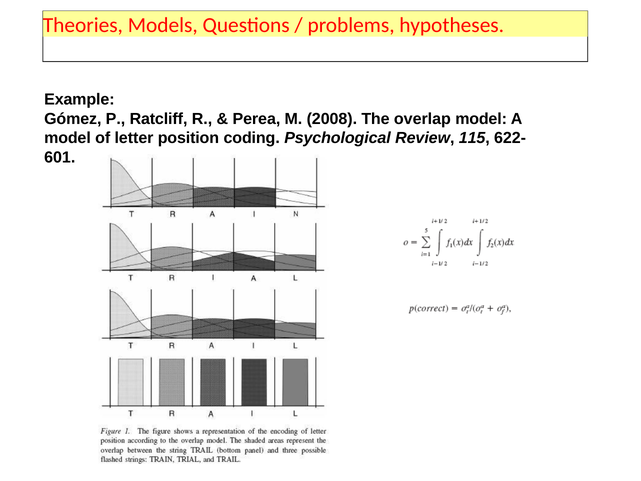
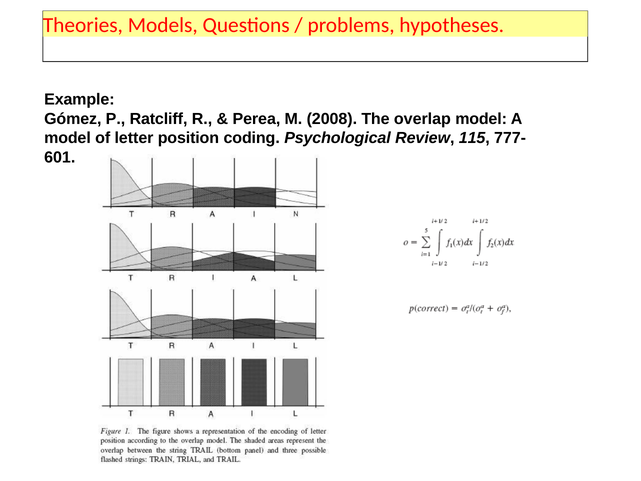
622-: 622- -> 777-
